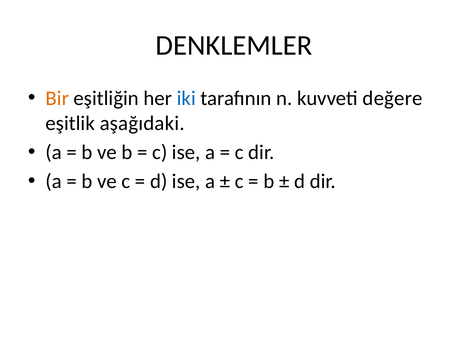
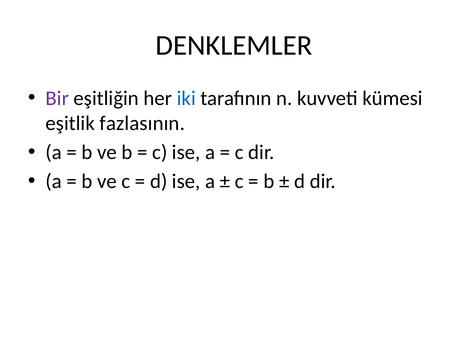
Bir colour: orange -> purple
değere: değere -> kümesi
aşağıdaki: aşağıdaki -> fazlasının
